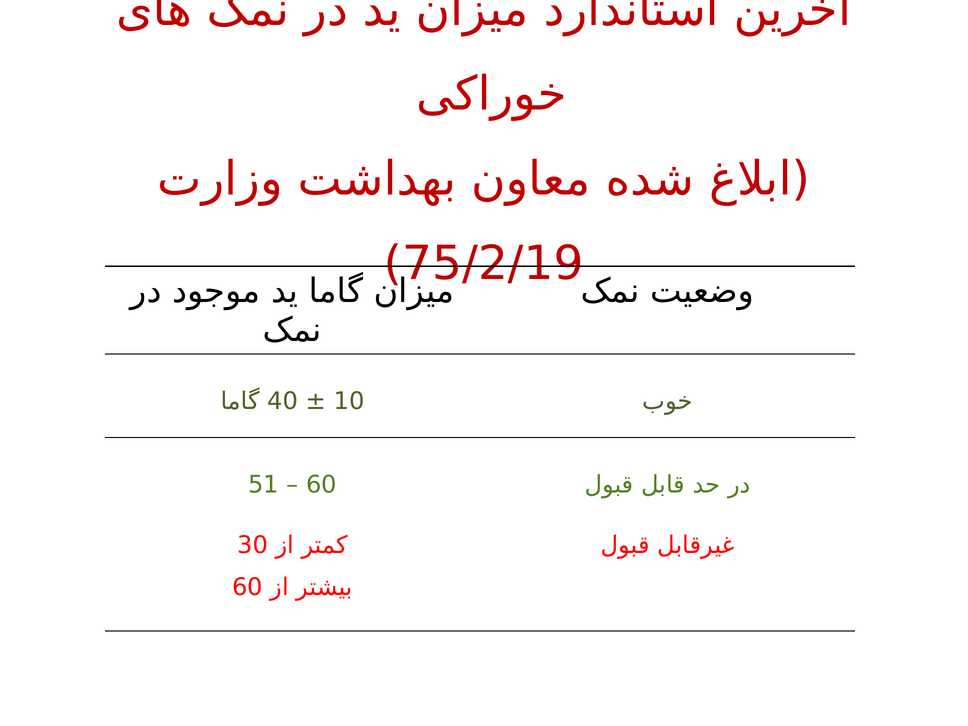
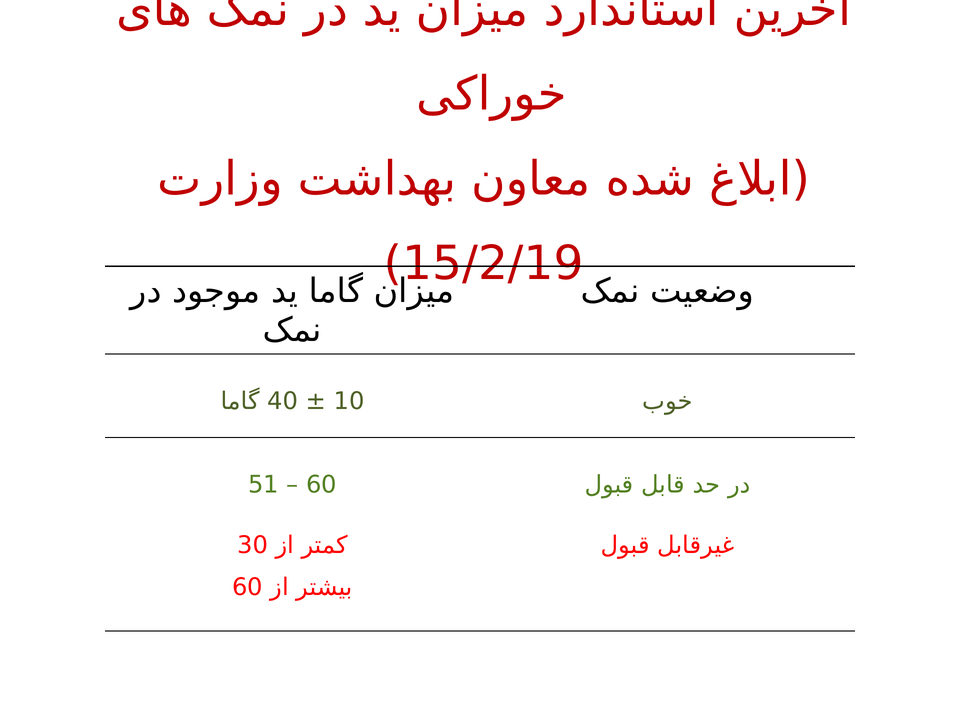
75/2/19: 75/2/19 -> 15/2/19
